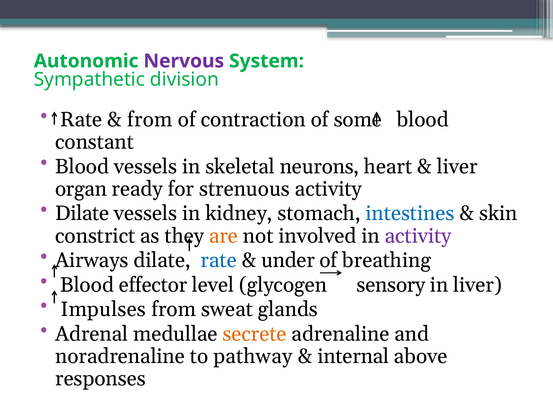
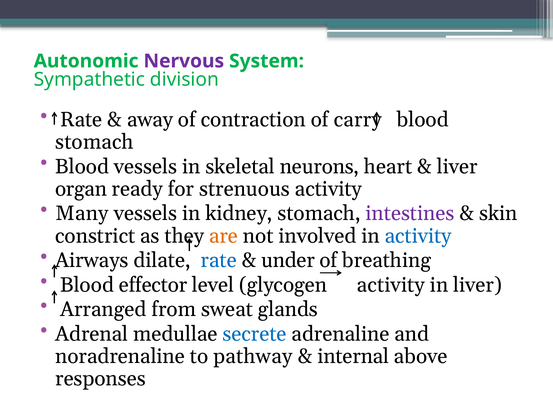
from at (150, 119): from -> away
some: some -> carry
constant at (95, 142): constant -> stomach
Dilate at (82, 213): Dilate -> Many
intestines colour: blue -> purple
activity at (418, 236) colour: purple -> blue
glycogen sensory: sensory -> activity
Impulses: Impulses -> Arranged
secrete colour: orange -> blue
